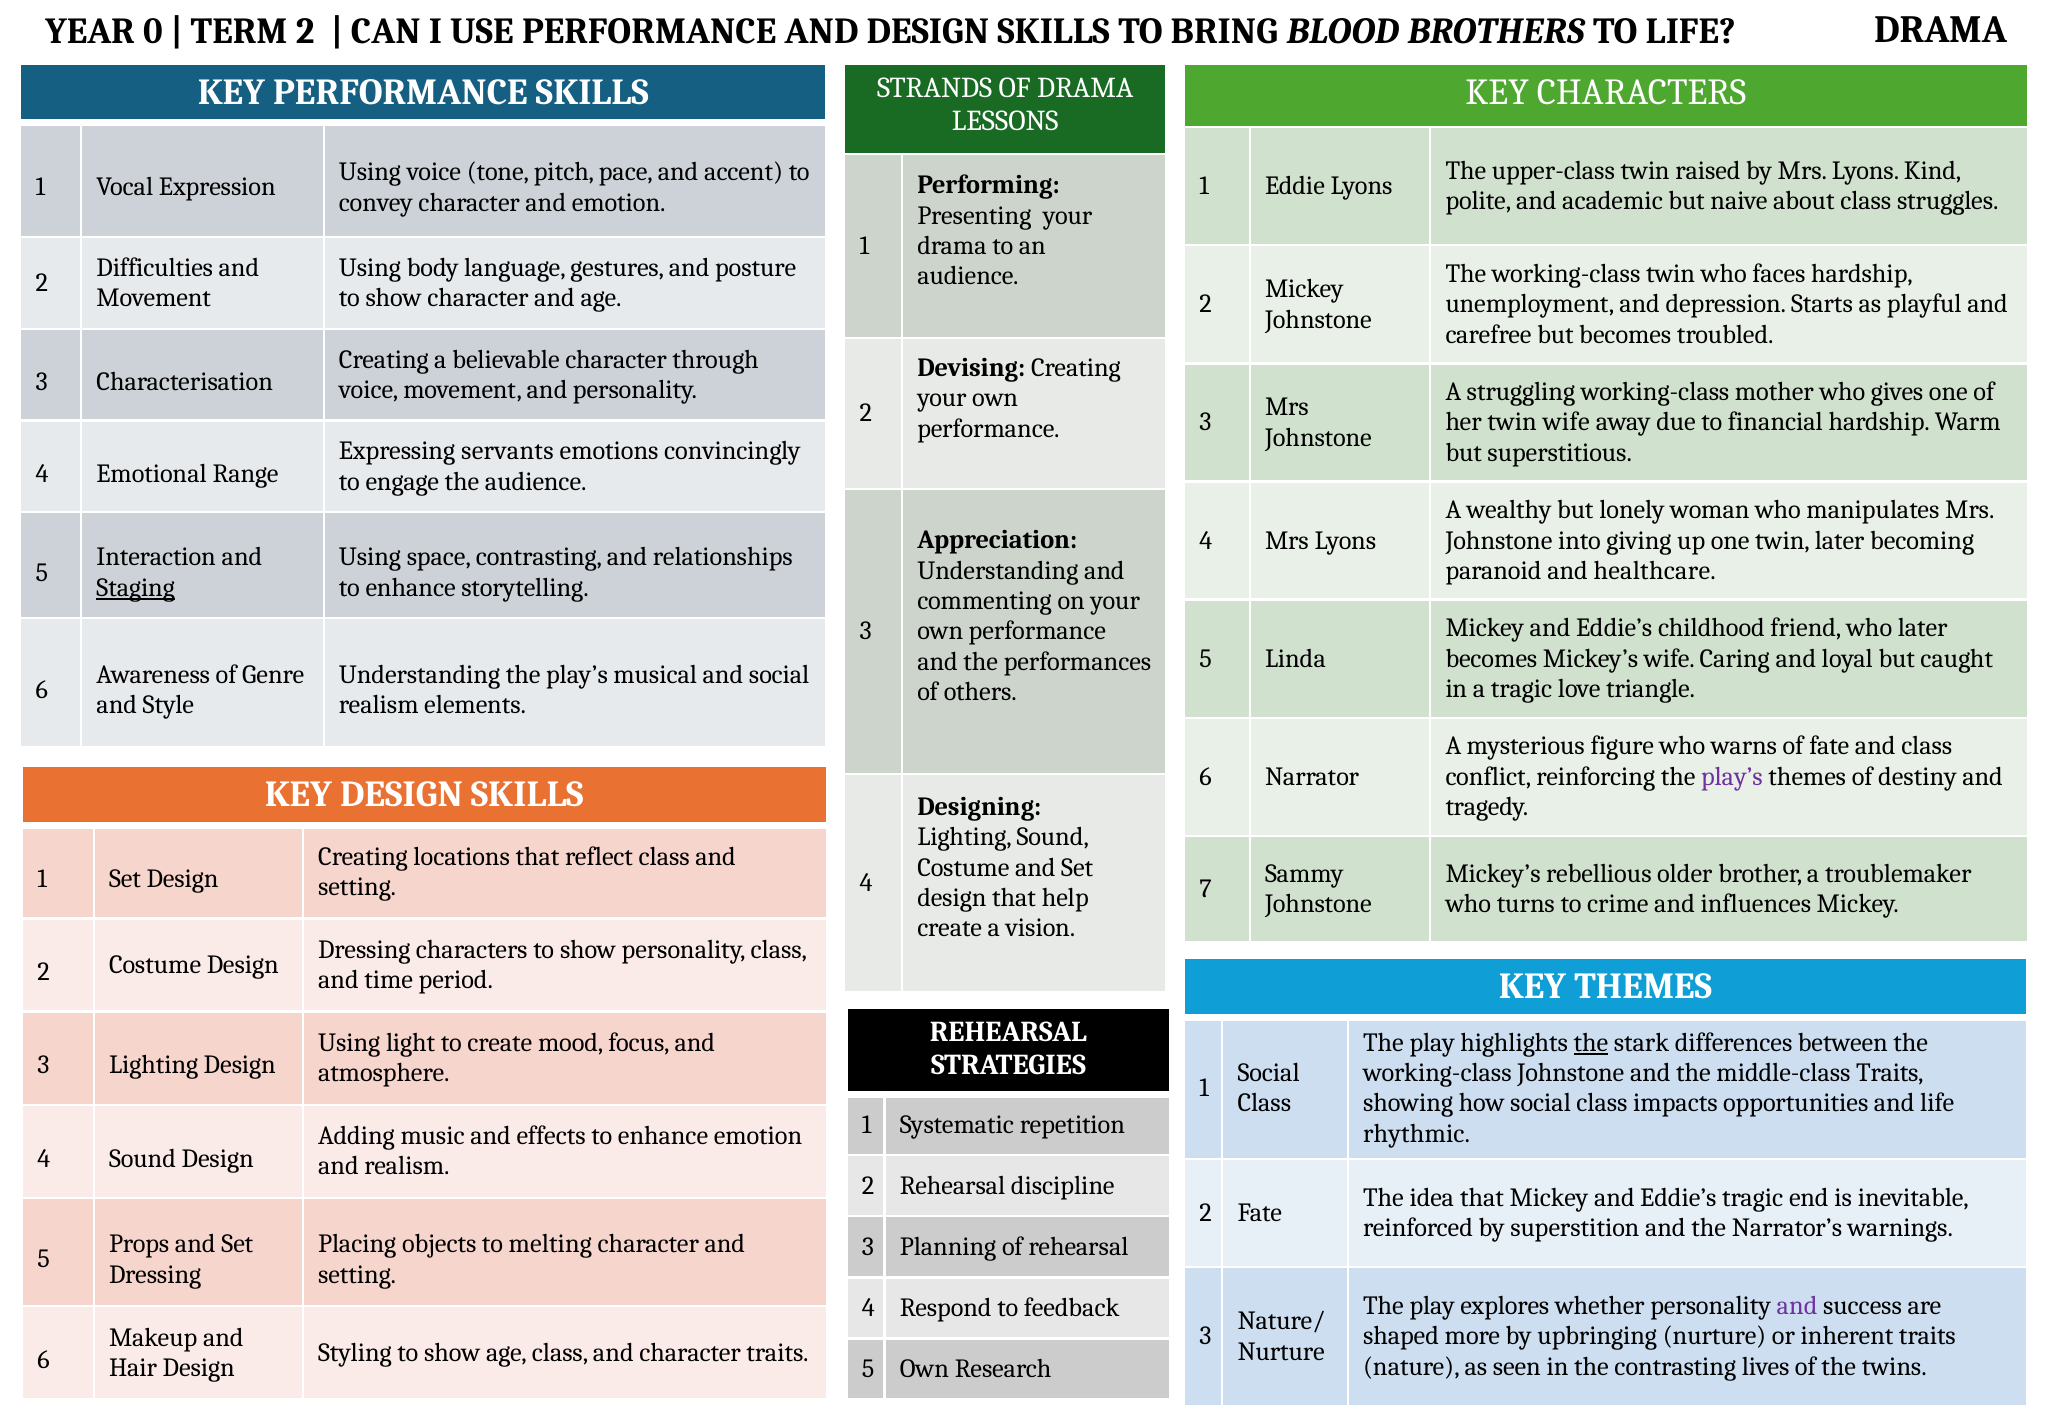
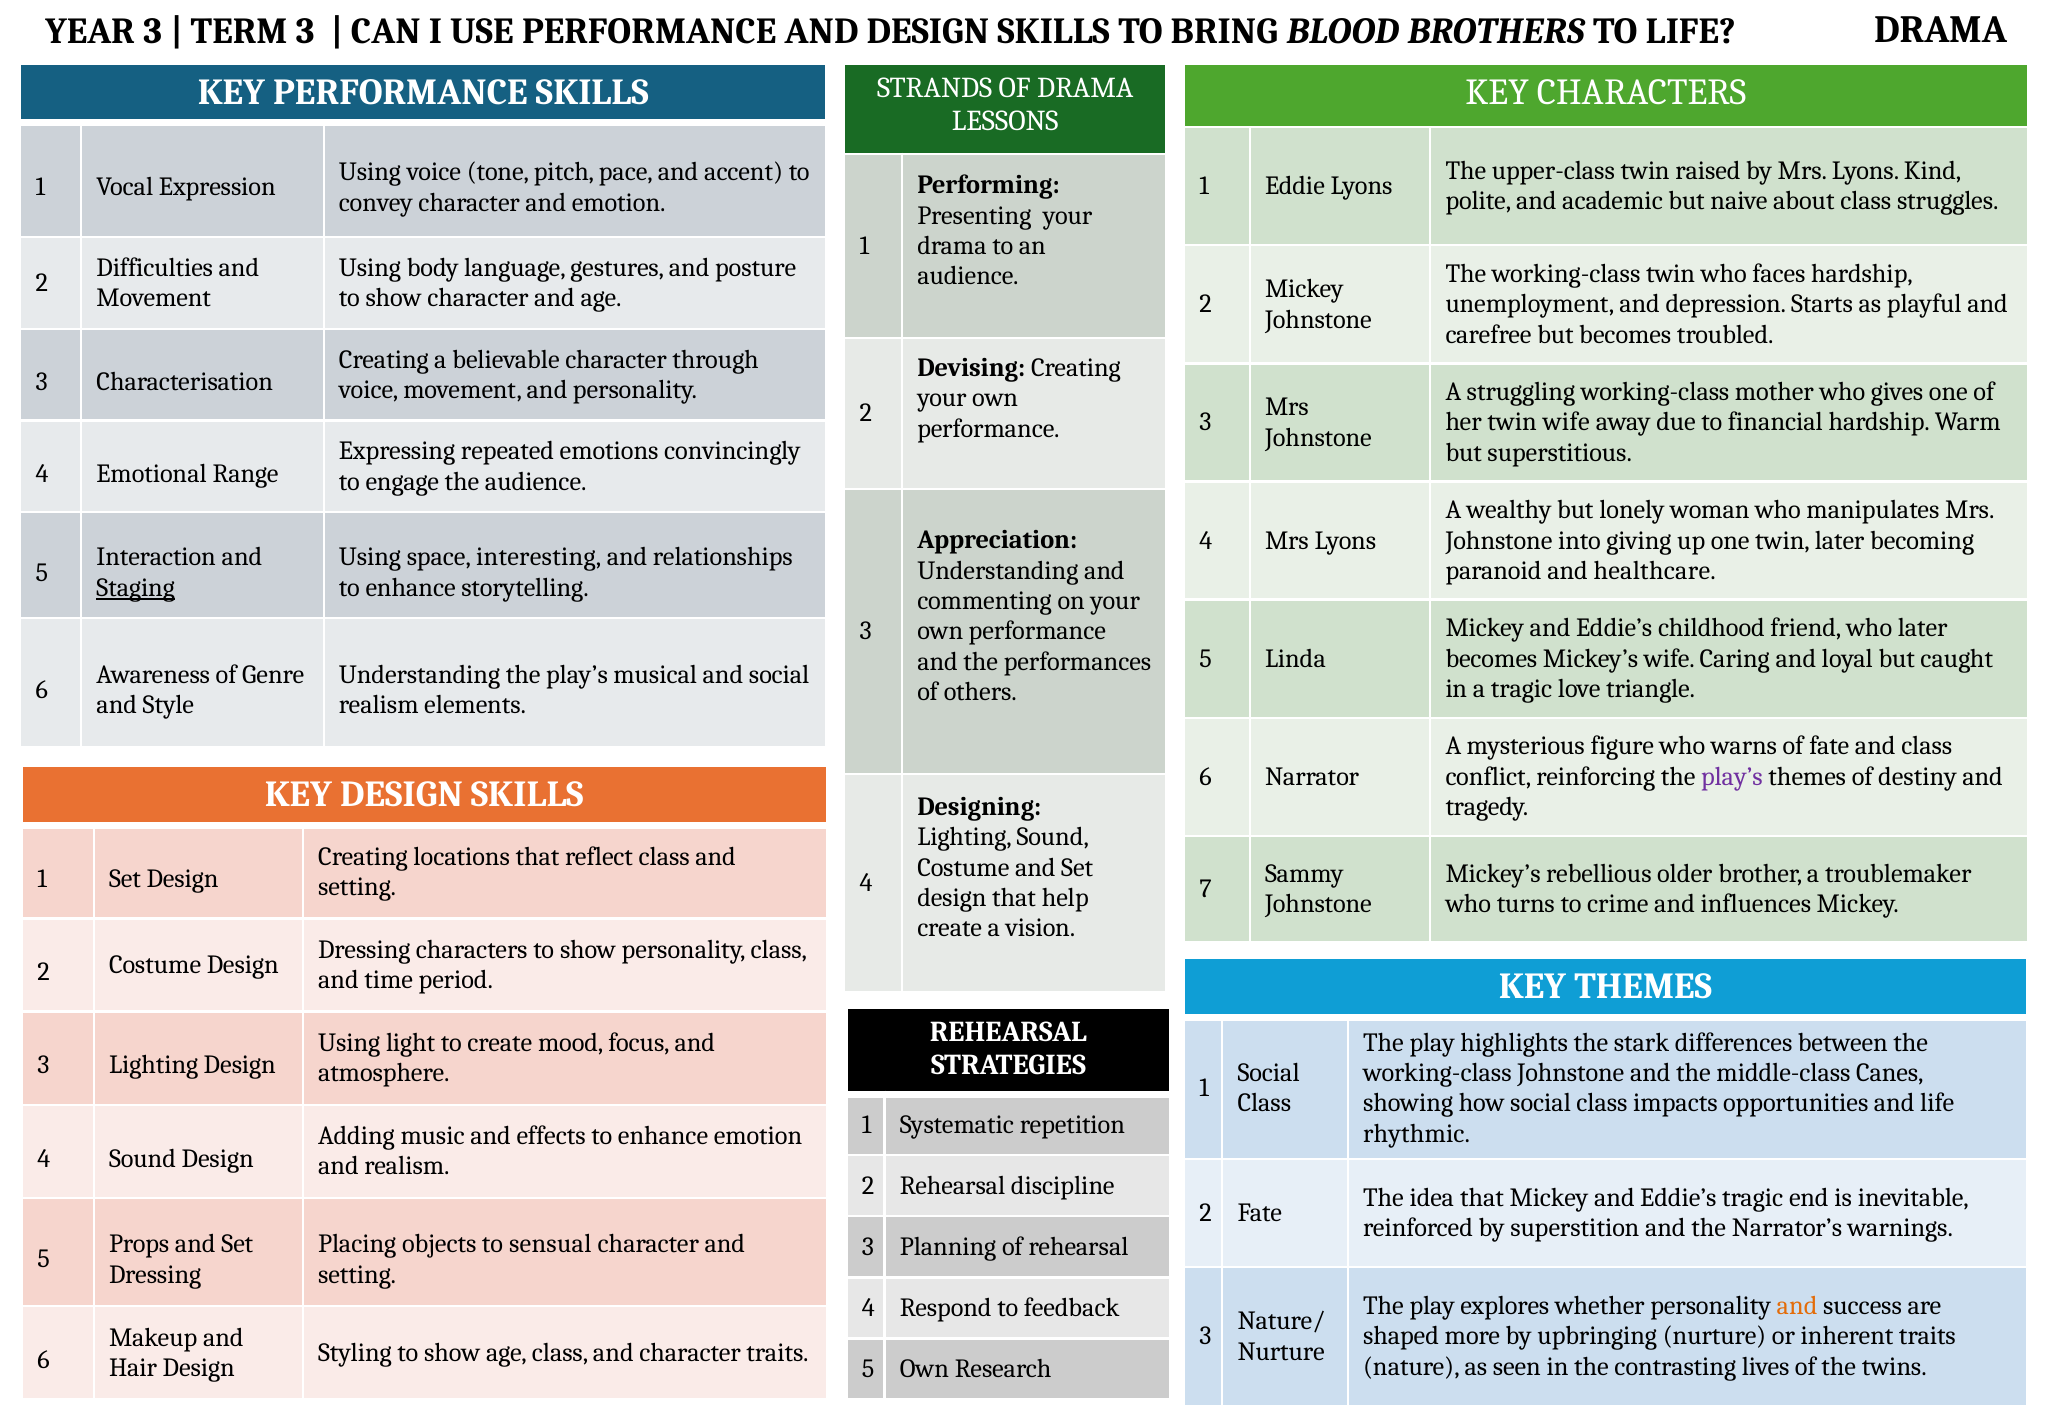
YEAR 0: 0 -> 3
TERM 2: 2 -> 3
servants: servants -> repeated
space contrasting: contrasting -> interesting
the at (1591, 1043) underline: present -> none
middle-class Traits: Traits -> Canes
melting: melting -> sensual
and at (1797, 1306) colour: purple -> orange
